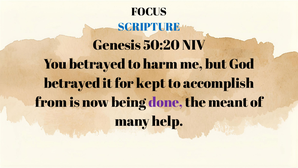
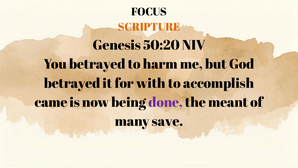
SCRIPTURE colour: blue -> orange
kept: kept -> with
from: from -> came
help: help -> save
